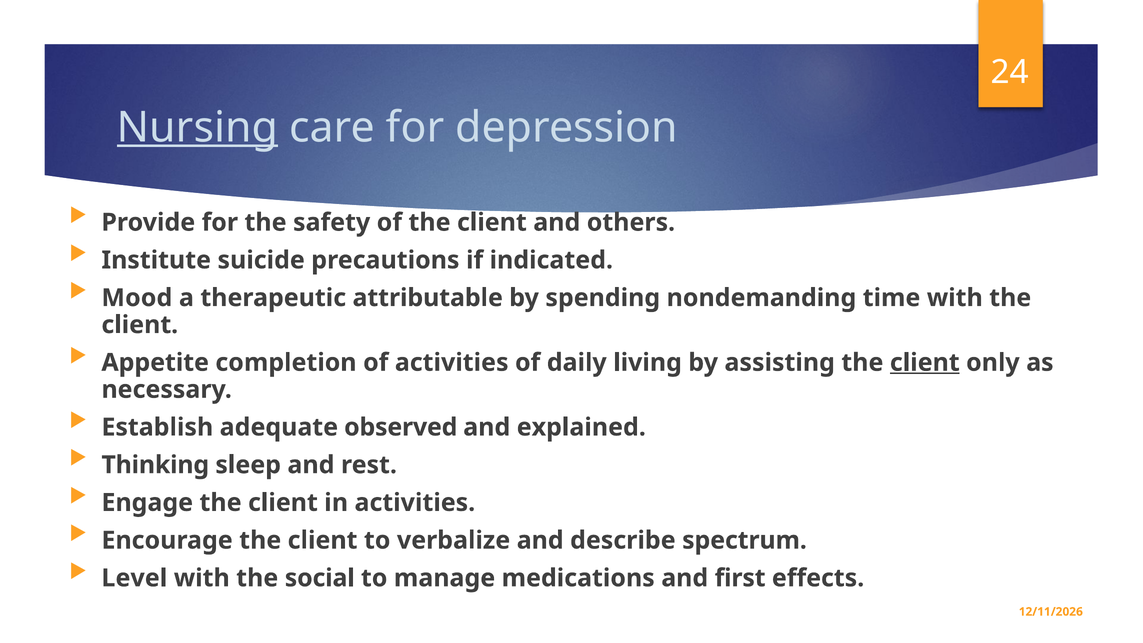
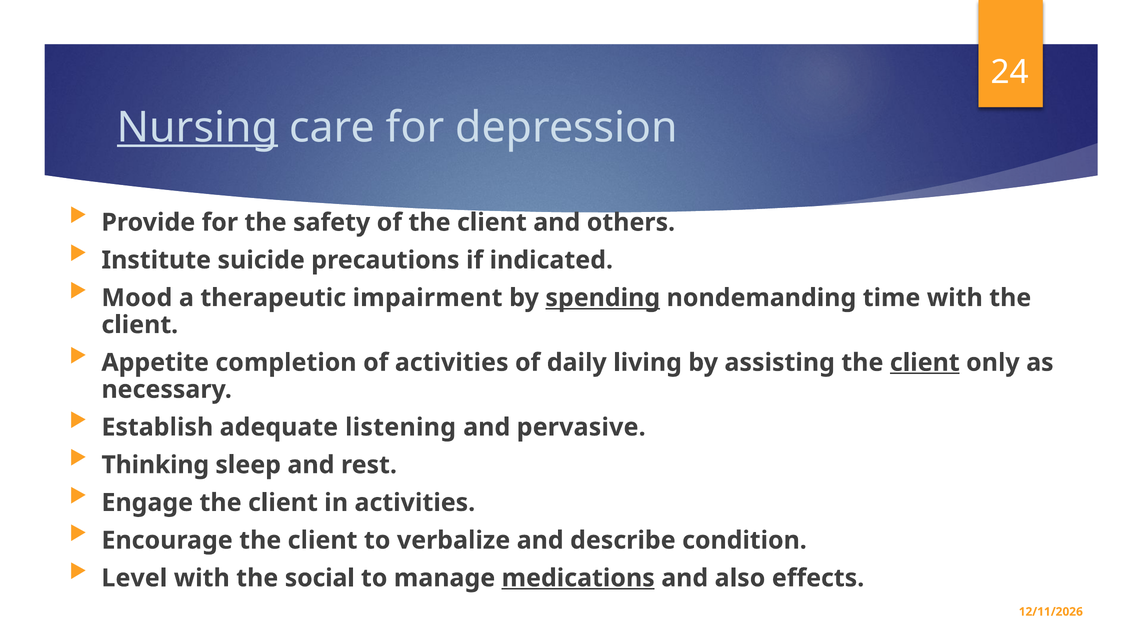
attributable: attributable -> impairment
spending underline: none -> present
observed: observed -> listening
explained: explained -> pervasive
spectrum: spectrum -> condition
medications underline: none -> present
first: first -> also
